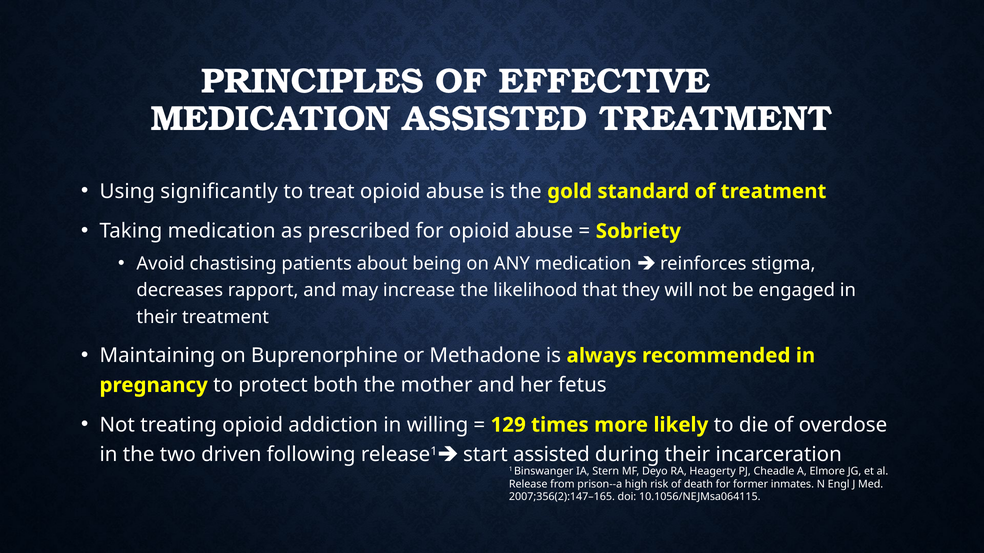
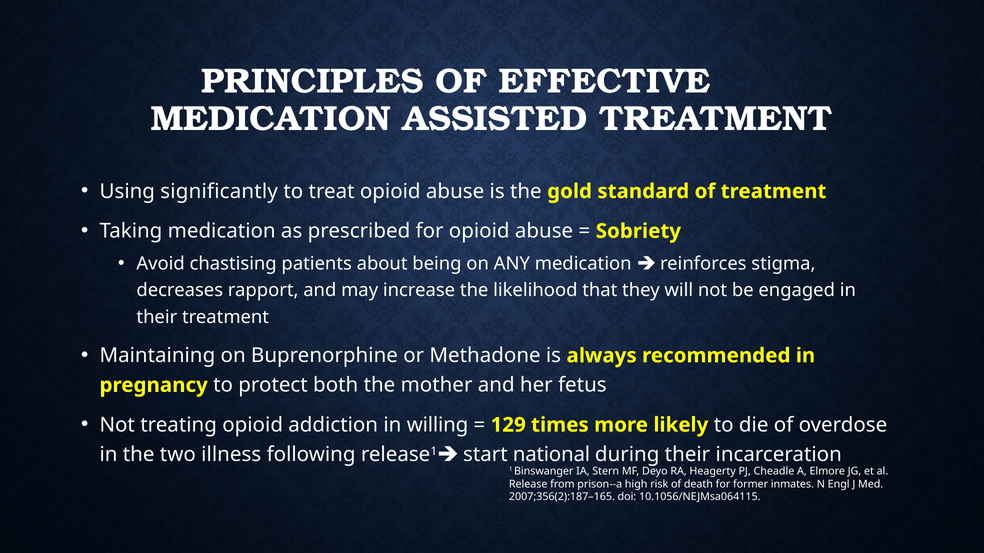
driven: driven -> illness
start assisted: assisted -> national
2007;356(2):147–165: 2007;356(2):147–165 -> 2007;356(2):187–165
